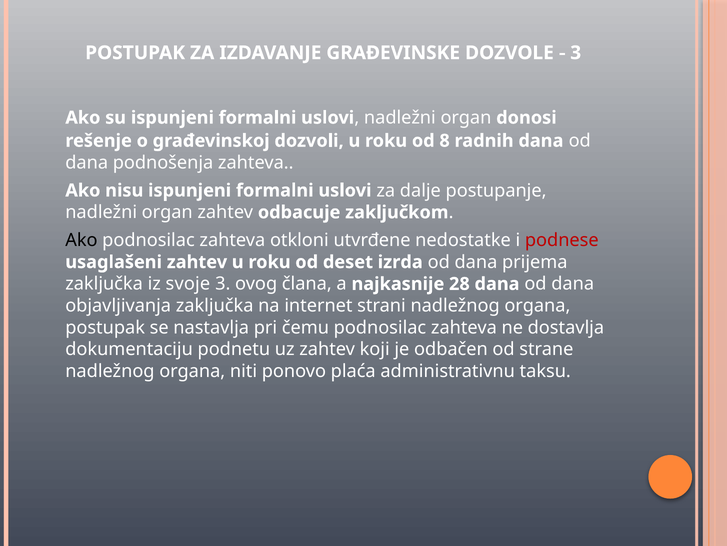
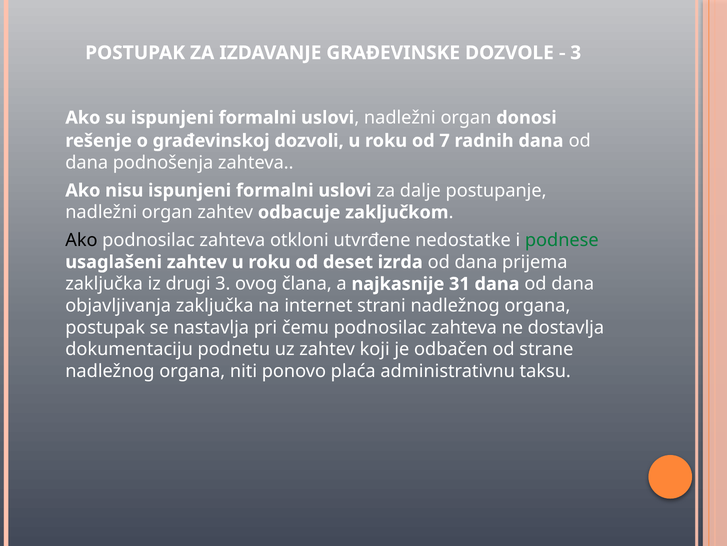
8: 8 -> 7
podnese colour: red -> green
svoje: svoje -> drugi
28: 28 -> 31
